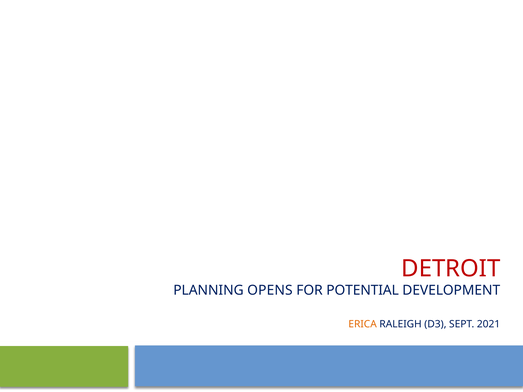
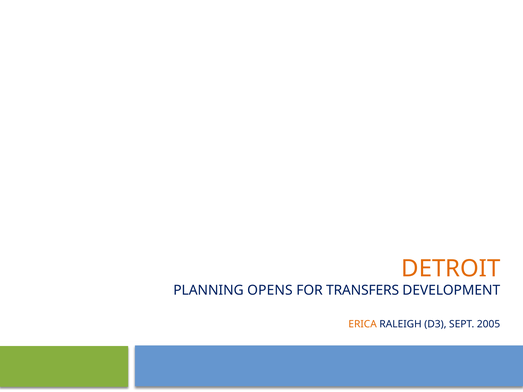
DETROIT colour: red -> orange
POTENTIAL: POTENTIAL -> TRANSFERS
2021: 2021 -> 2005
